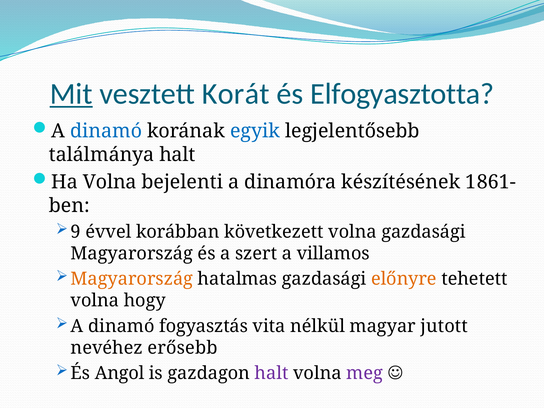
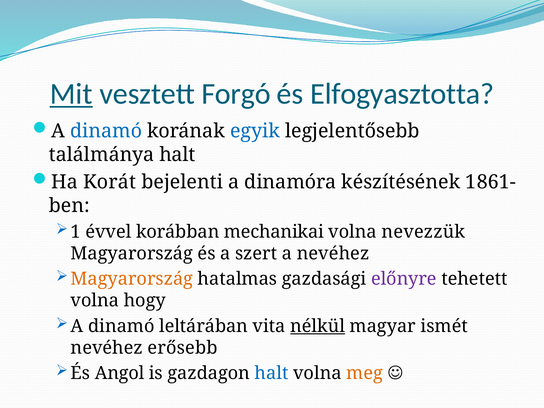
Korát: Korát -> Forgó
Ha Volna: Volna -> Korát
9: 9 -> 1
következett: következett -> mechanikai
volna gazdasági: gazdasági -> nevezzük
a villamos: villamos -> nevéhez
előnyre colour: orange -> purple
fogyasztás: fogyasztás -> leltárában
nélkül underline: none -> present
jutott: jutott -> ismét
halt at (272, 373) colour: purple -> blue
meg colour: purple -> orange
